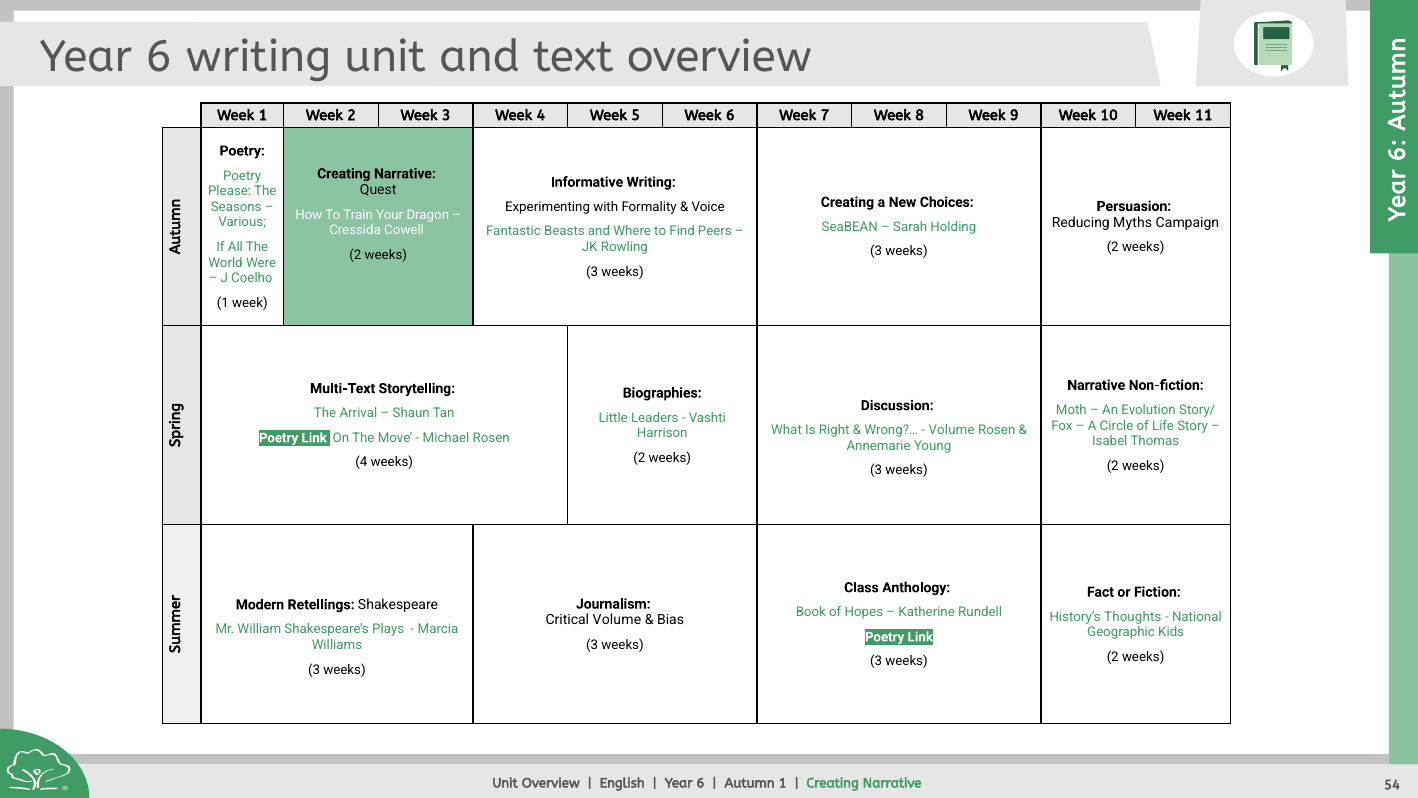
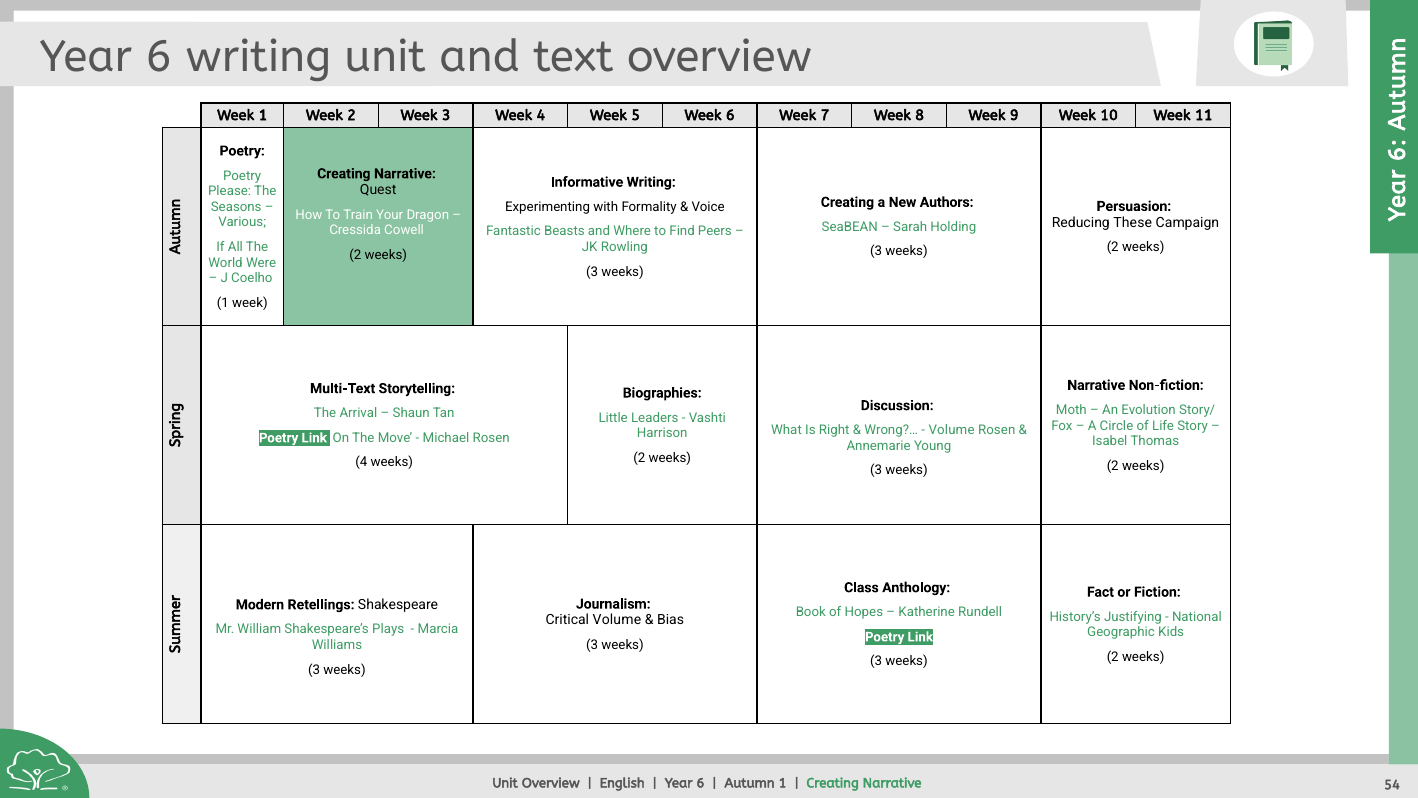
Choices: Choices -> Authors
Myths: Myths -> These
Thoughts: Thoughts -> Justifying
